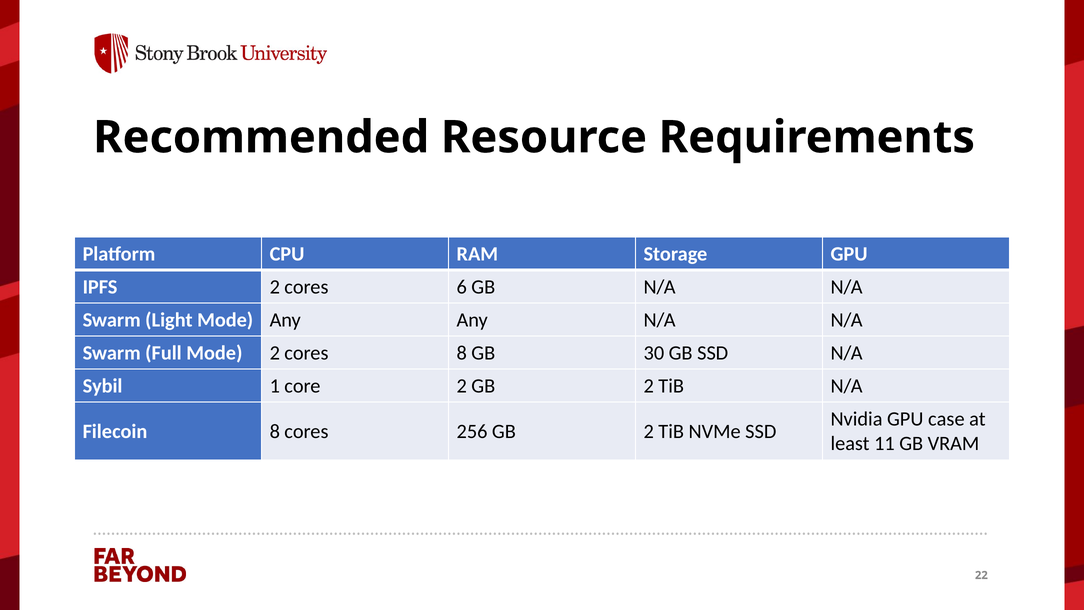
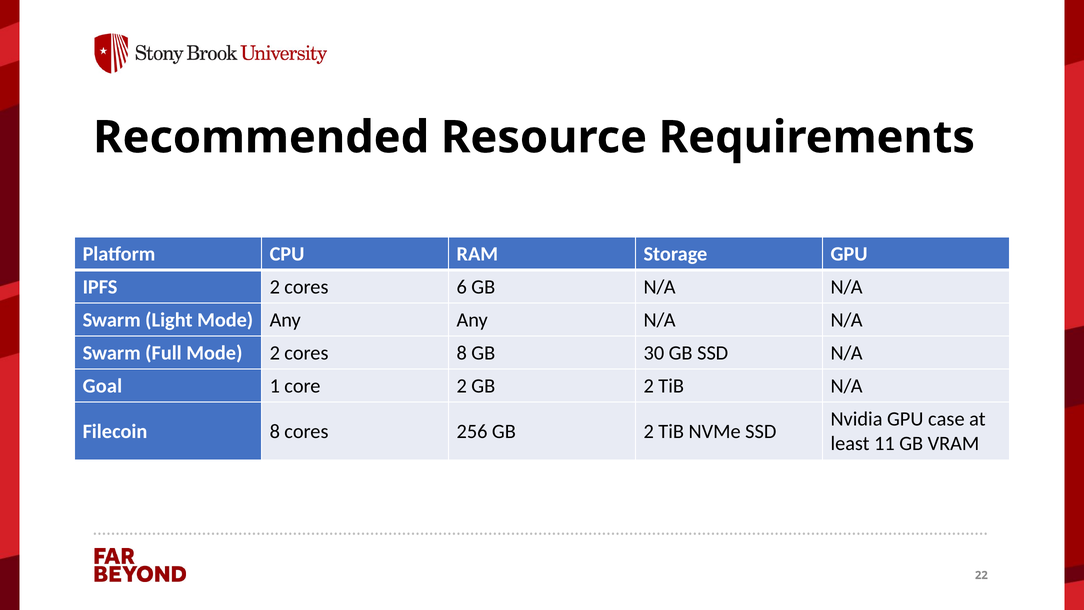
Sybil: Sybil -> Goal
